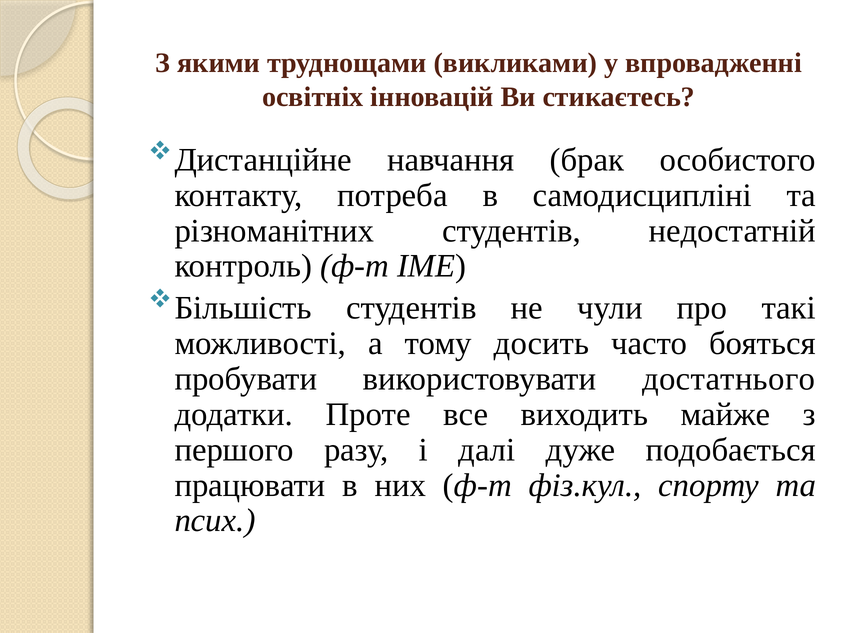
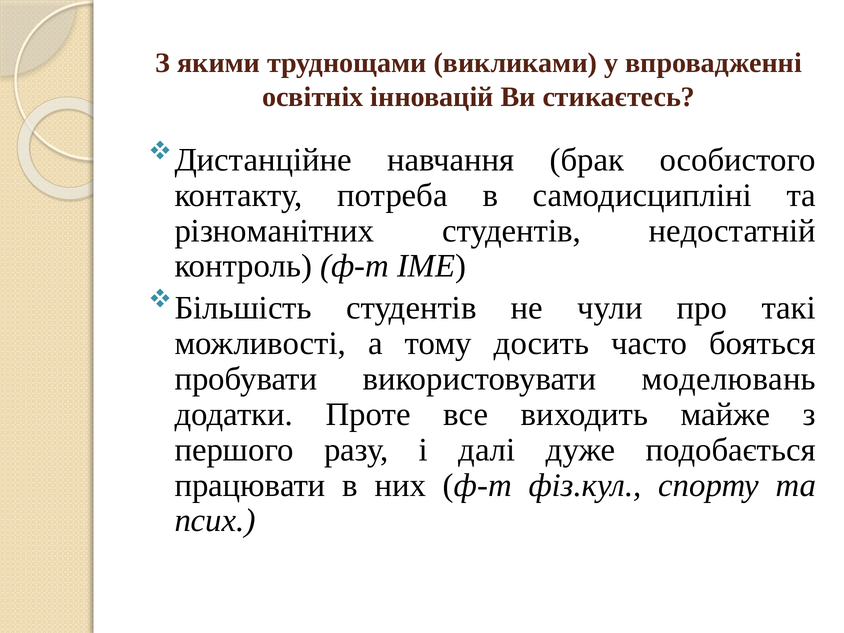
достатнього: достатнього -> моделювань
